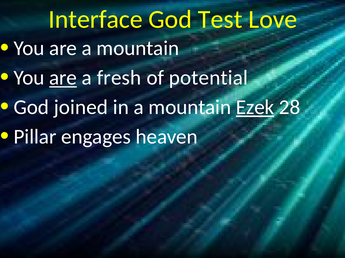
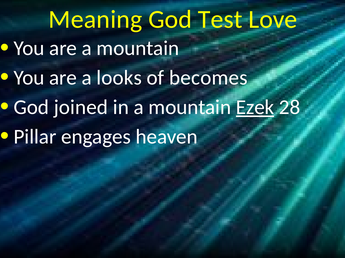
Interface: Interface -> Meaning
are at (63, 78) underline: present -> none
fresh: fresh -> looks
potential: potential -> becomes
